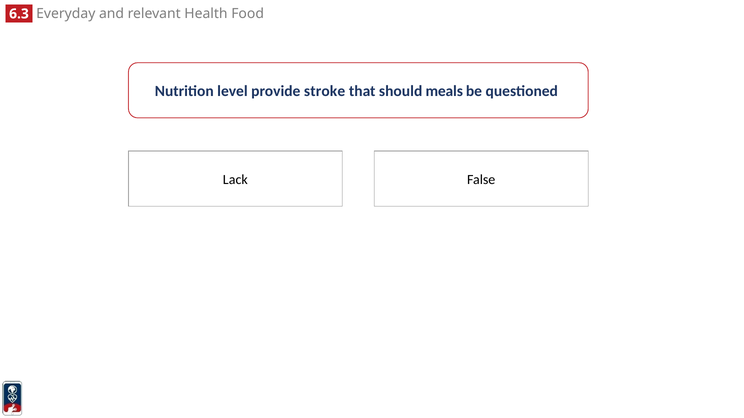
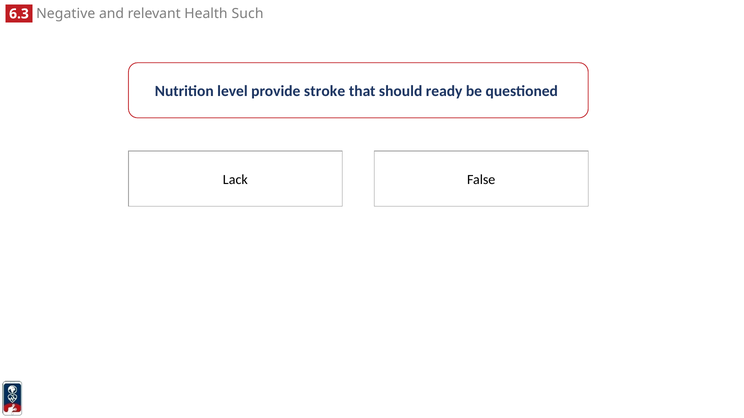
Everyday: Everyday -> Negative
Food: Food -> Such
meals: meals -> ready
